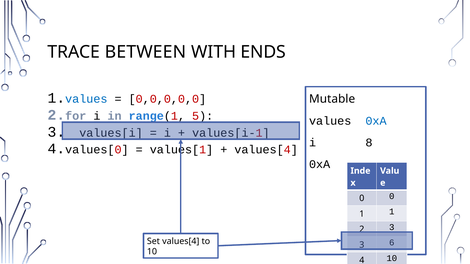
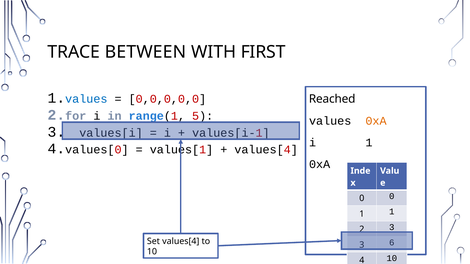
ENDS: ENDS -> FIRST
Mutable: Mutable -> Reached
0xA at (376, 121) colour: blue -> orange
i 8: 8 -> 1
